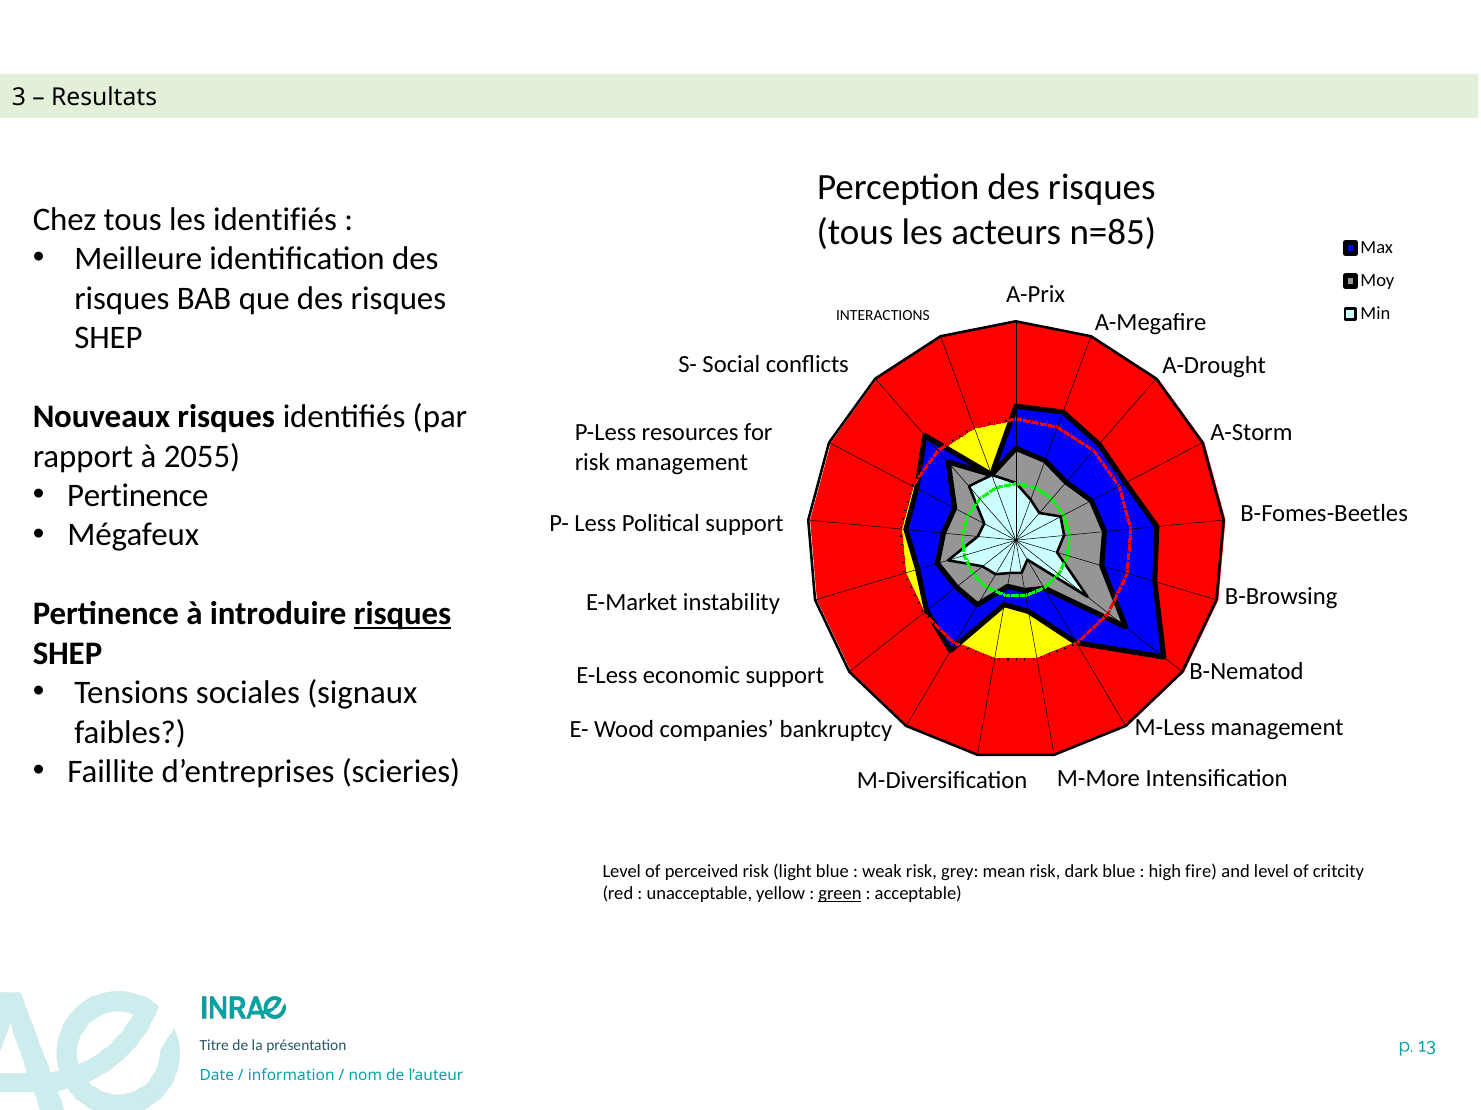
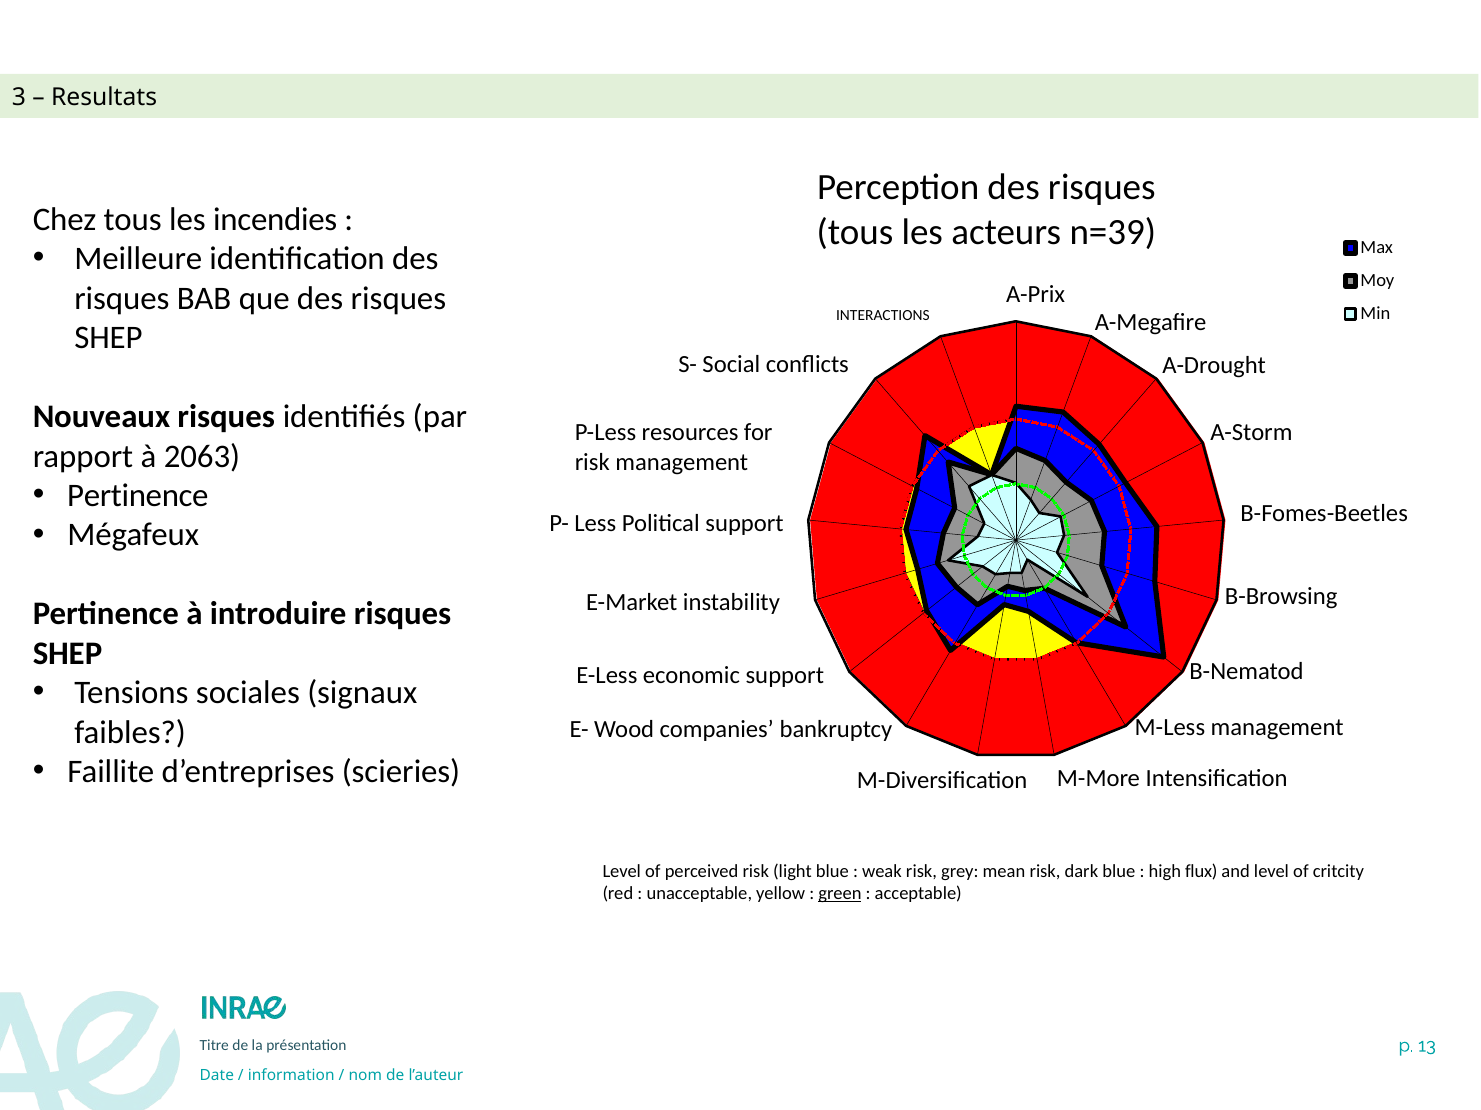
les identifiés: identifiés -> incendies
n=85: n=85 -> n=39
2055: 2055 -> 2063
risques at (403, 614) underline: present -> none
fire: fire -> flux
